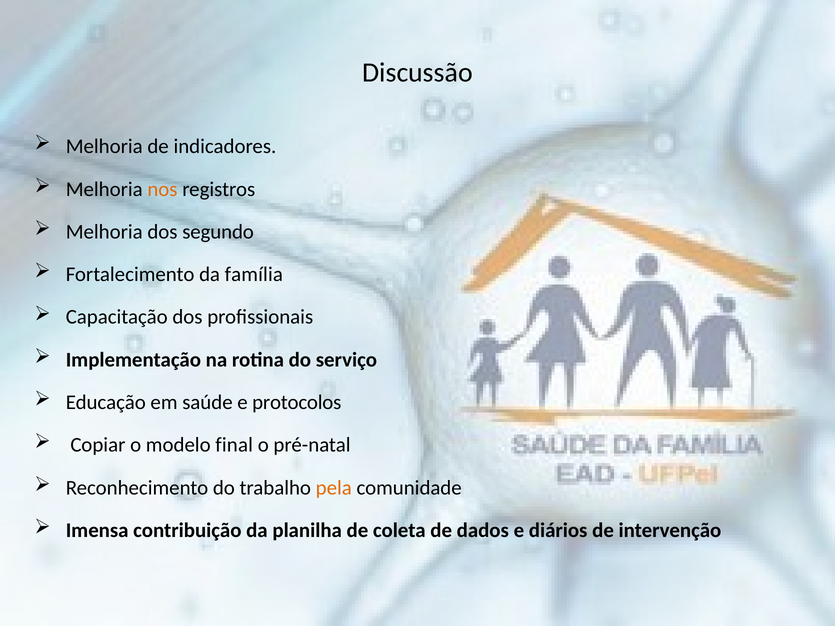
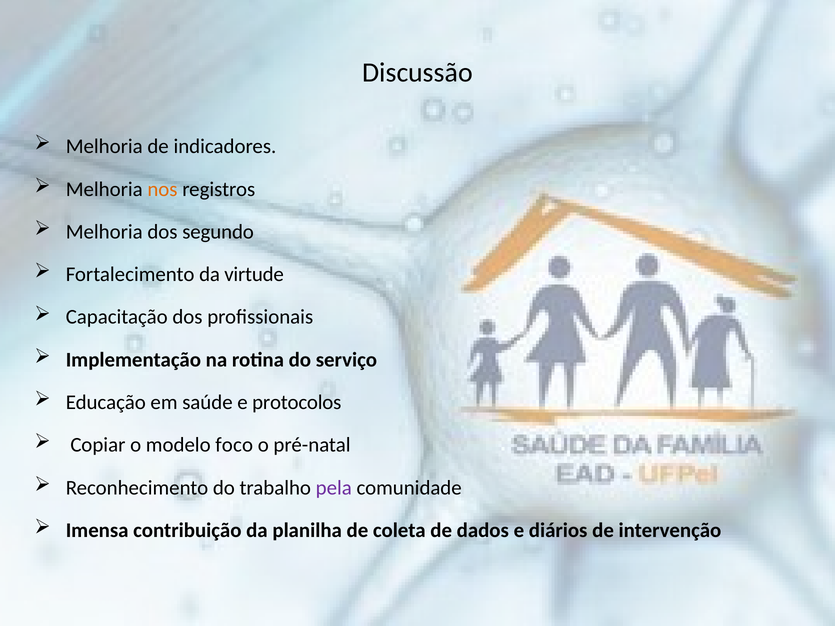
família: família -> virtude
final: final -> foco
pela colour: orange -> purple
